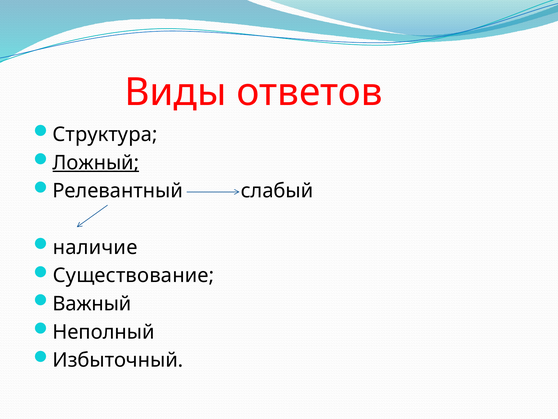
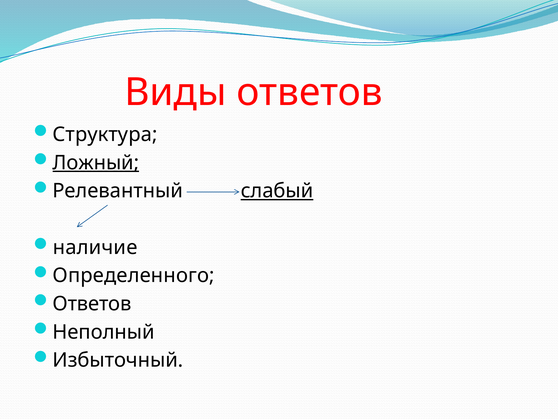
слабый underline: none -> present
Существование: Существование -> Определенного
Важный at (92, 303): Важный -> Ответов
